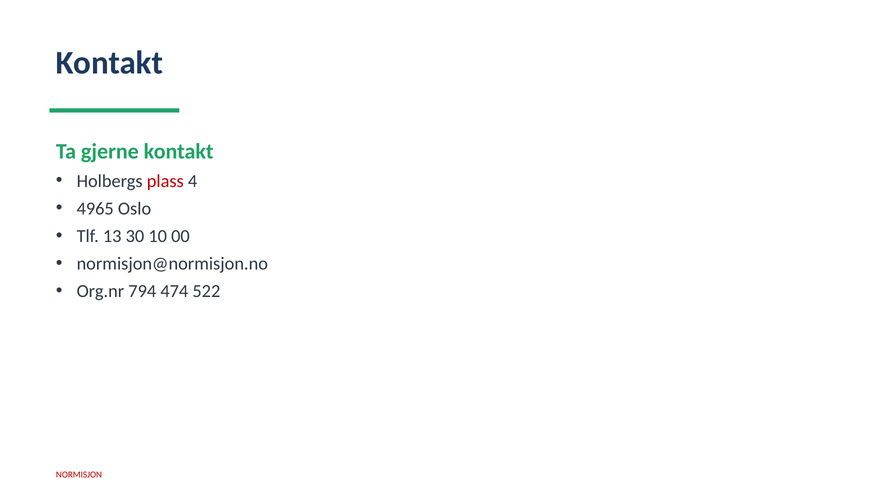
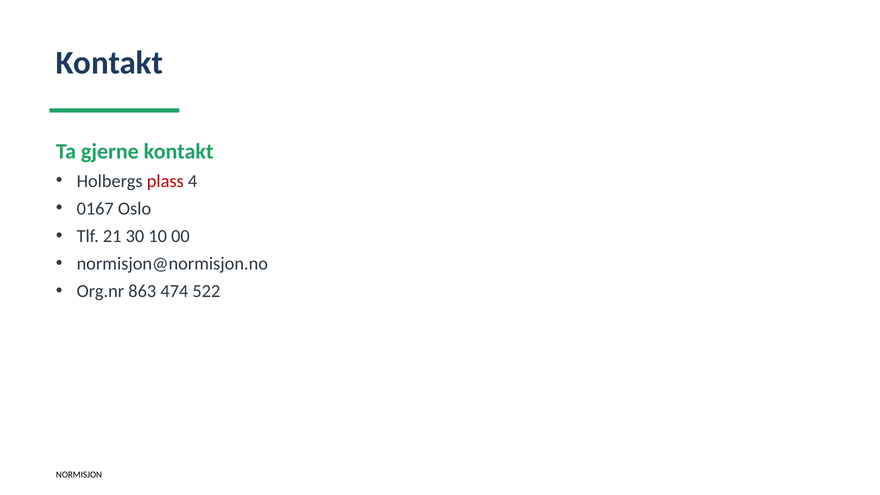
4965: 4965 -> 0167
13: 13 -> 21
794: 794 -> 863
NORMISJON colour: red -> black
